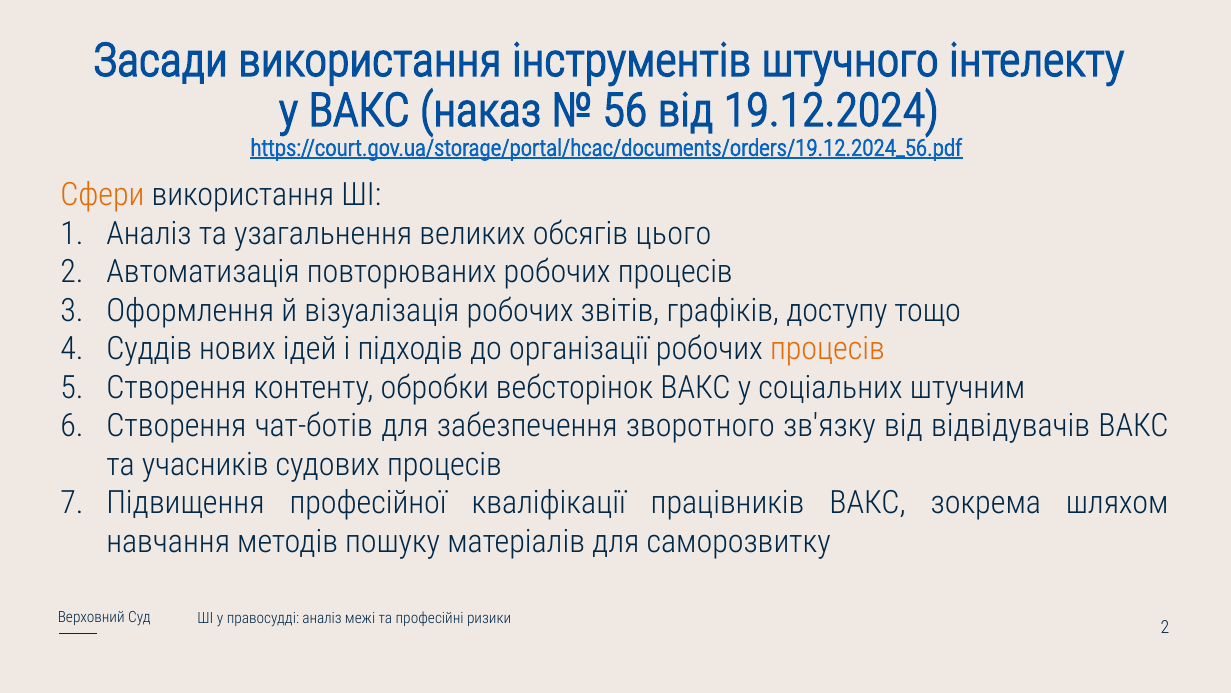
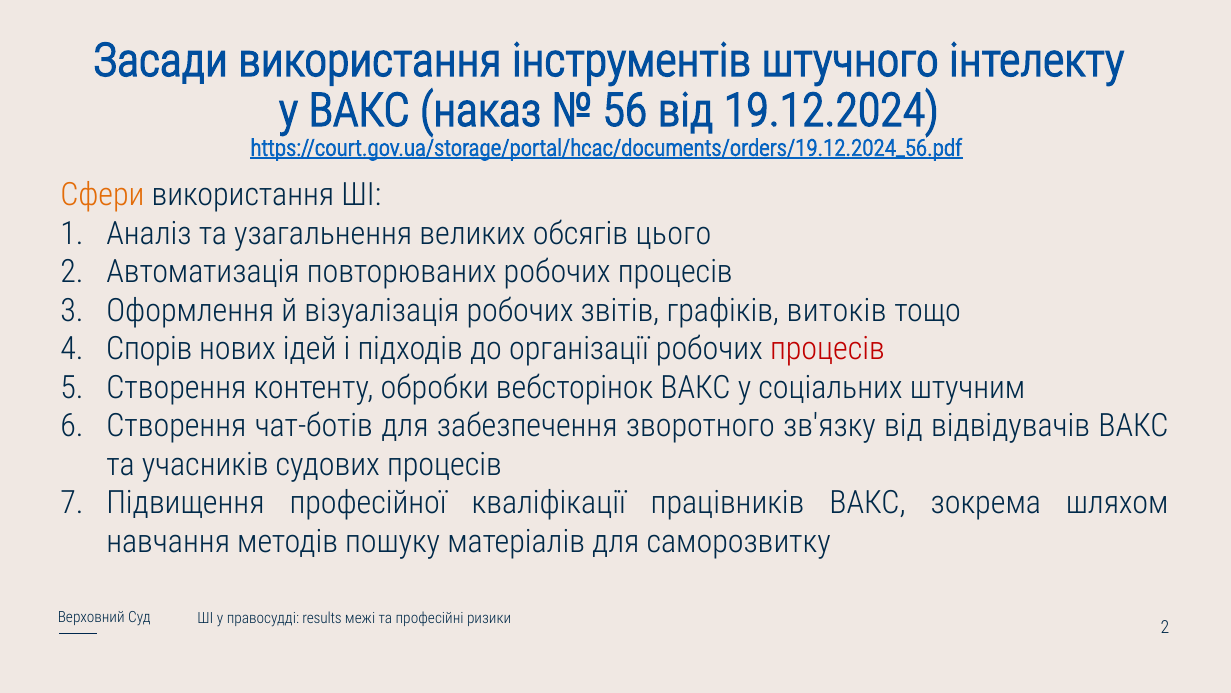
доступу: доступу -> витоків
Суддів: Суддів -> Спорів
процесів at (827, 349) colour: orange -> red
правосудді аналіз: аналіз -> results
